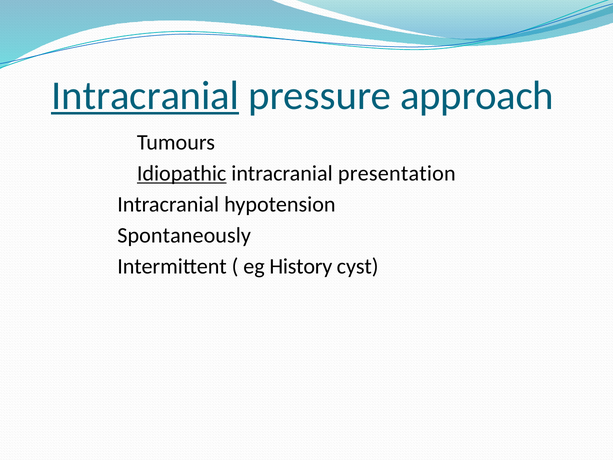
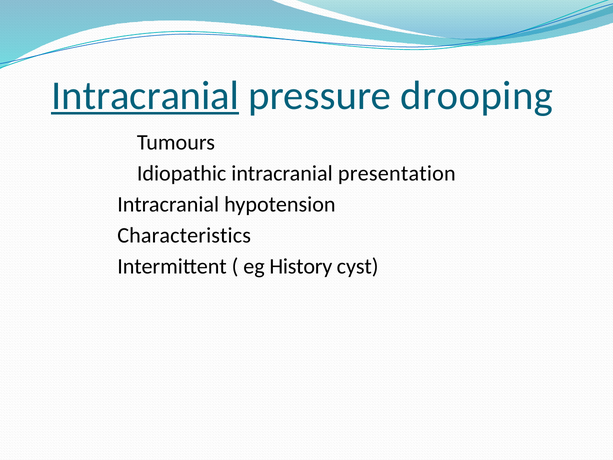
approach: approach -> drooping
Idiopathic underline: present -> none
Spontaneously: Spontaneously -> Characteristics
